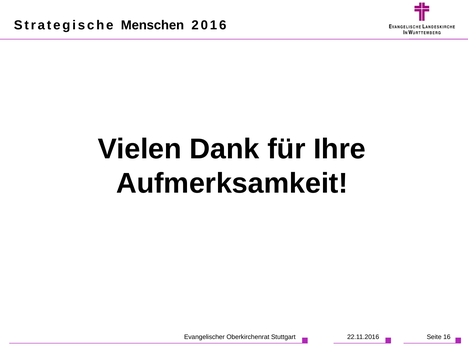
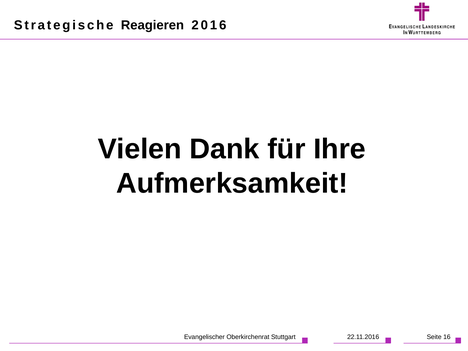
Menschen: Menschen -> Reagieren
